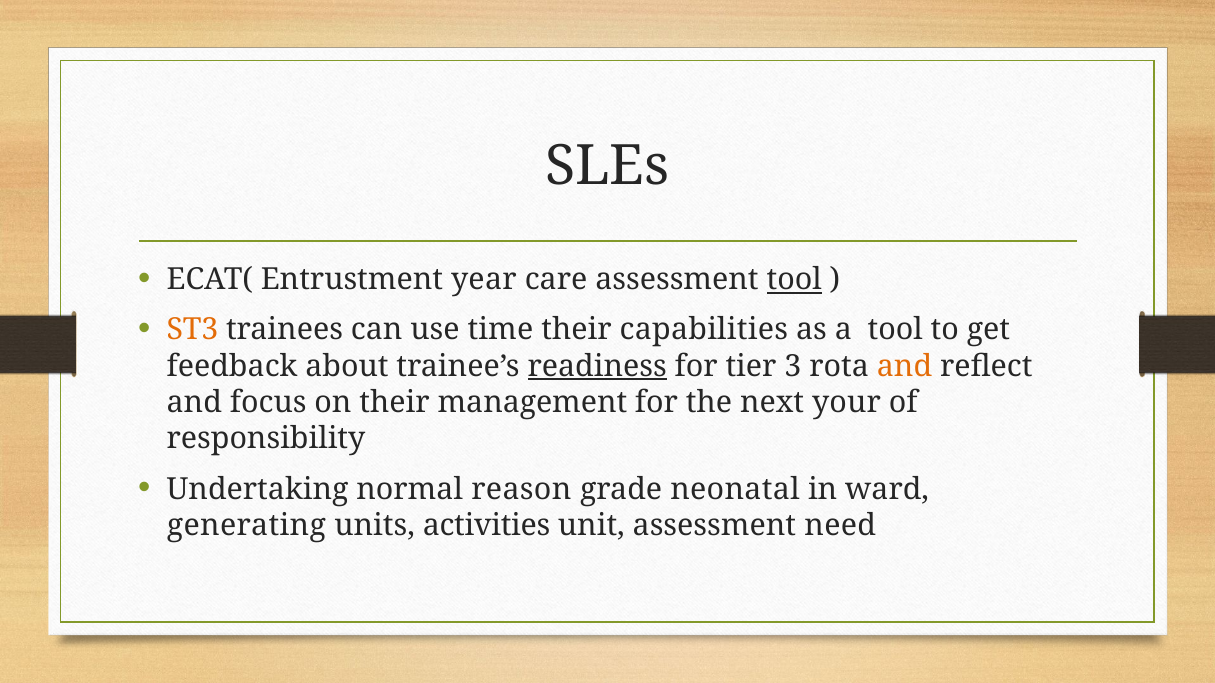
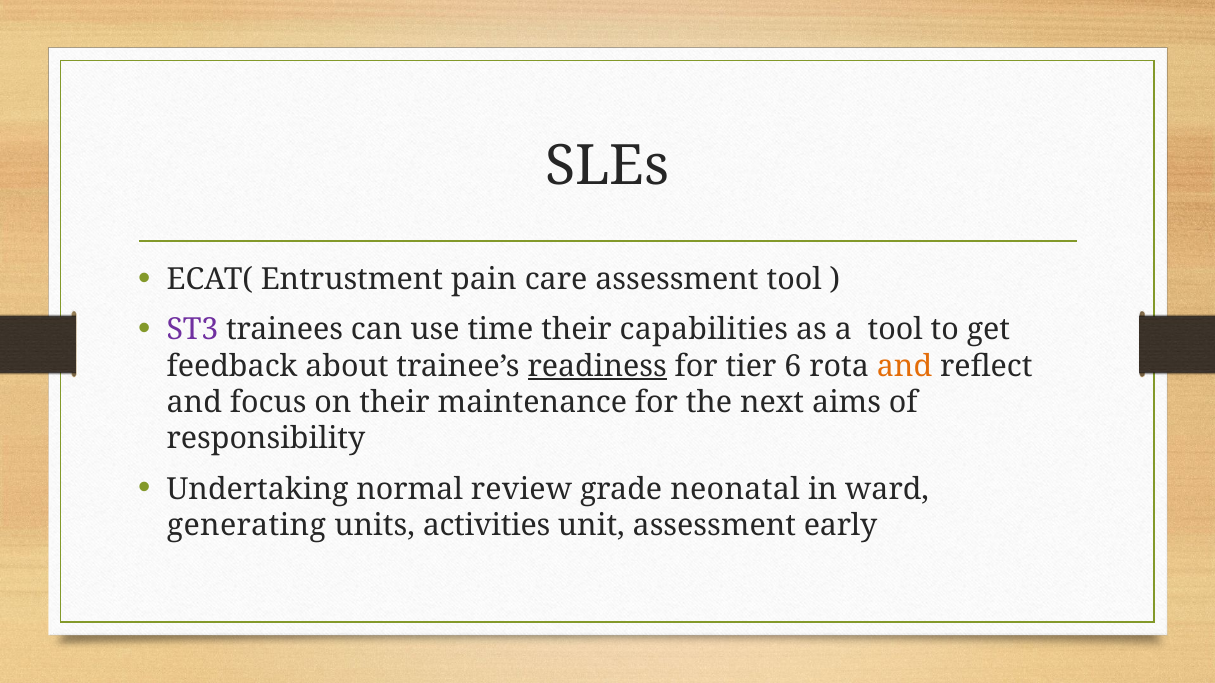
year: year -> pain
tool at (794, 280) underline: present -> none
ST3 colour: orange -> purple
3: 3 -> 6
management: management -> maintenance
your: your -> aims
reason: reason -> review
need: need -> early
